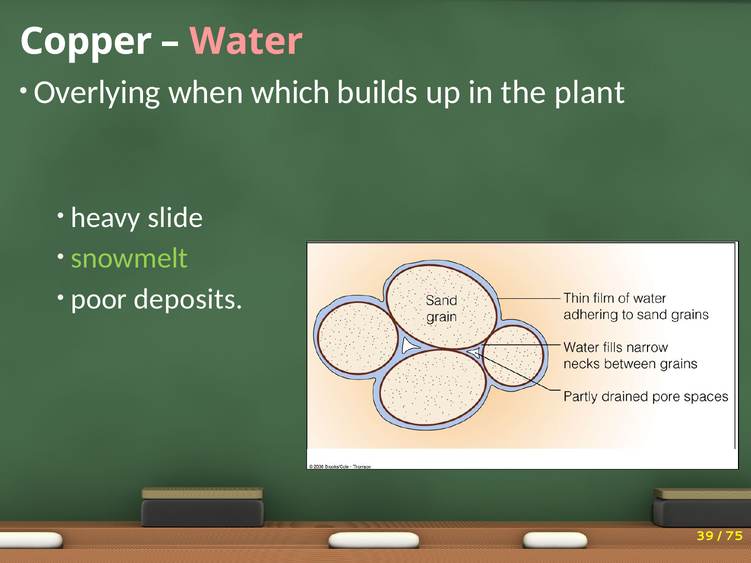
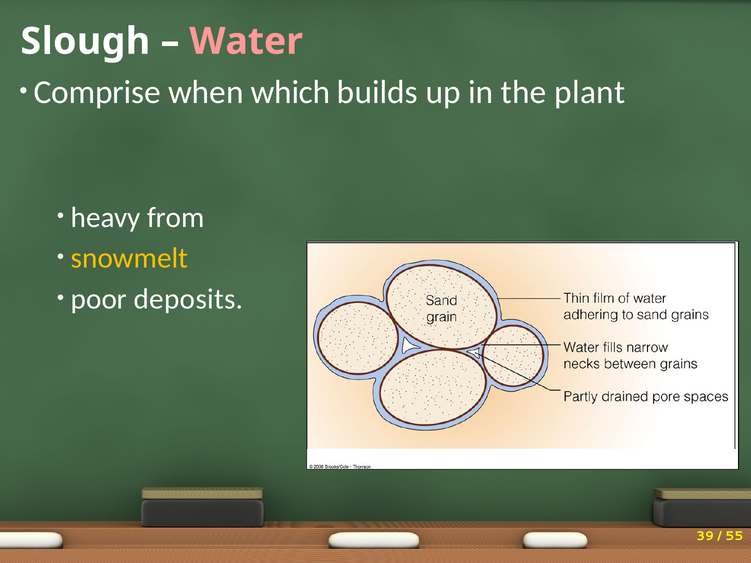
Copper: Copper -> Slough
Overlying: Overlying -> Comprise
slide: slide -> from
snowmelt colour: light green -> yellow
75: 75 -> 55
